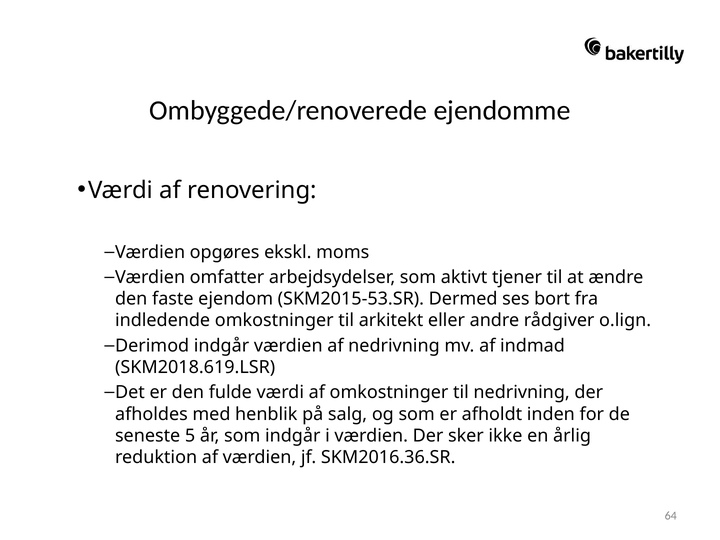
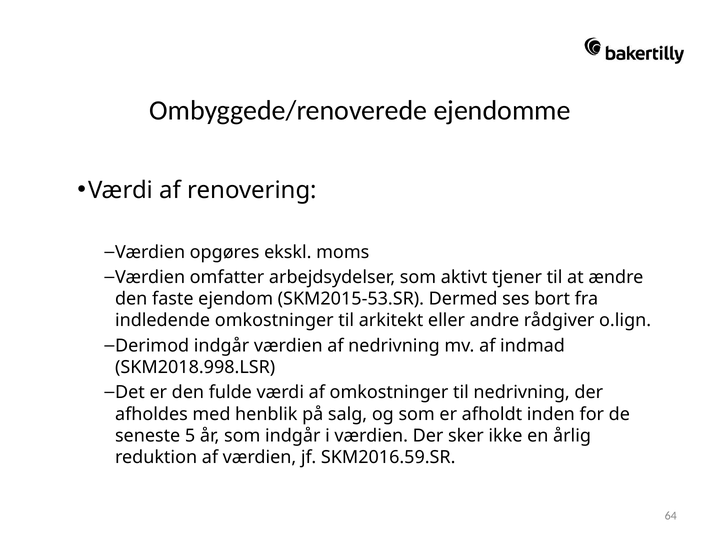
SKM2018.619.LSR: SKM2018.619.LSR -> SKM2018.998.LSR
SKM2016.36.SR: SKM2016.36.SR -> SKM2016.59.SR
